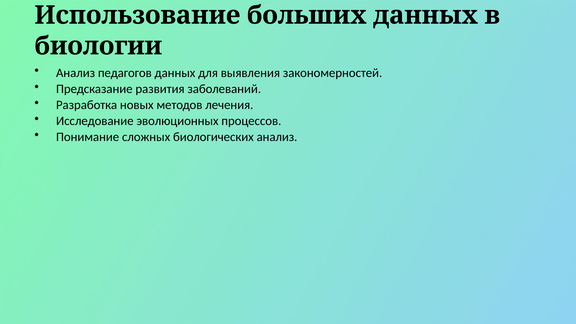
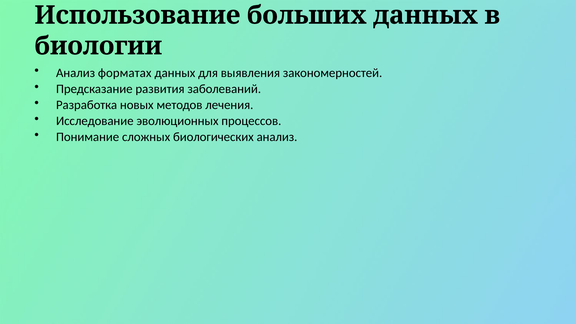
педагогов: педагогов -> форматах
